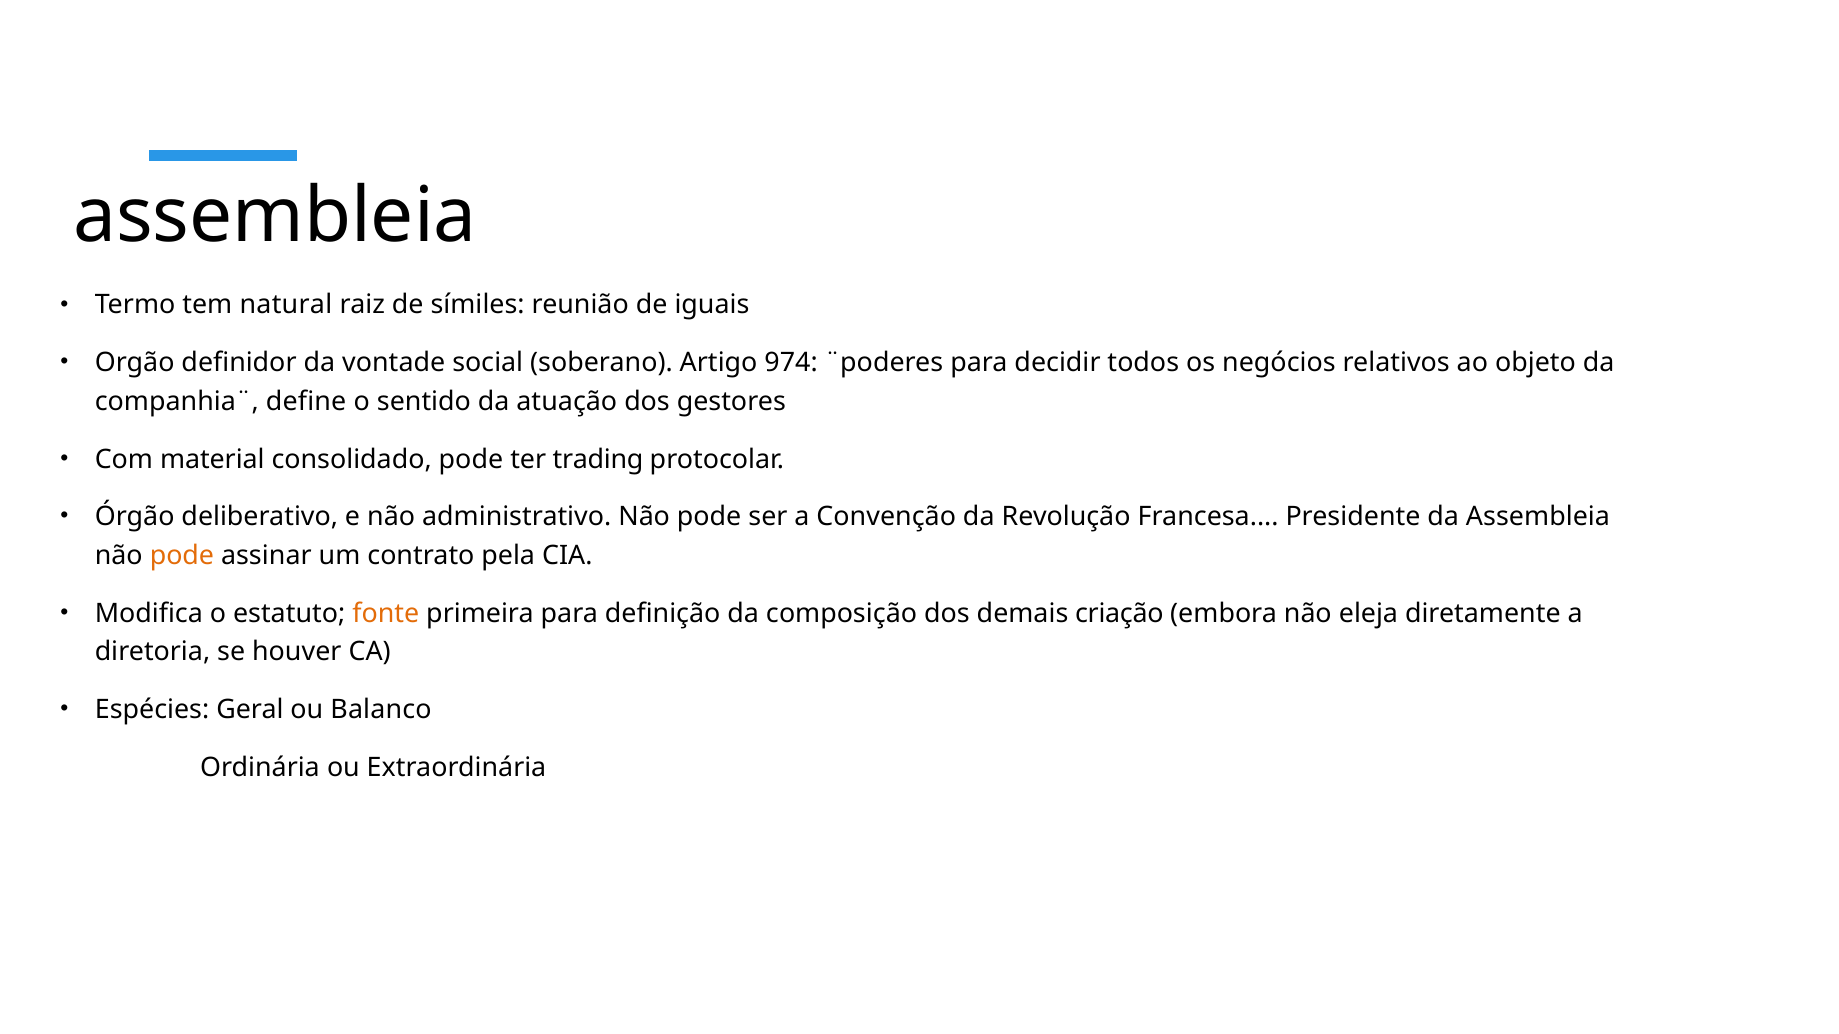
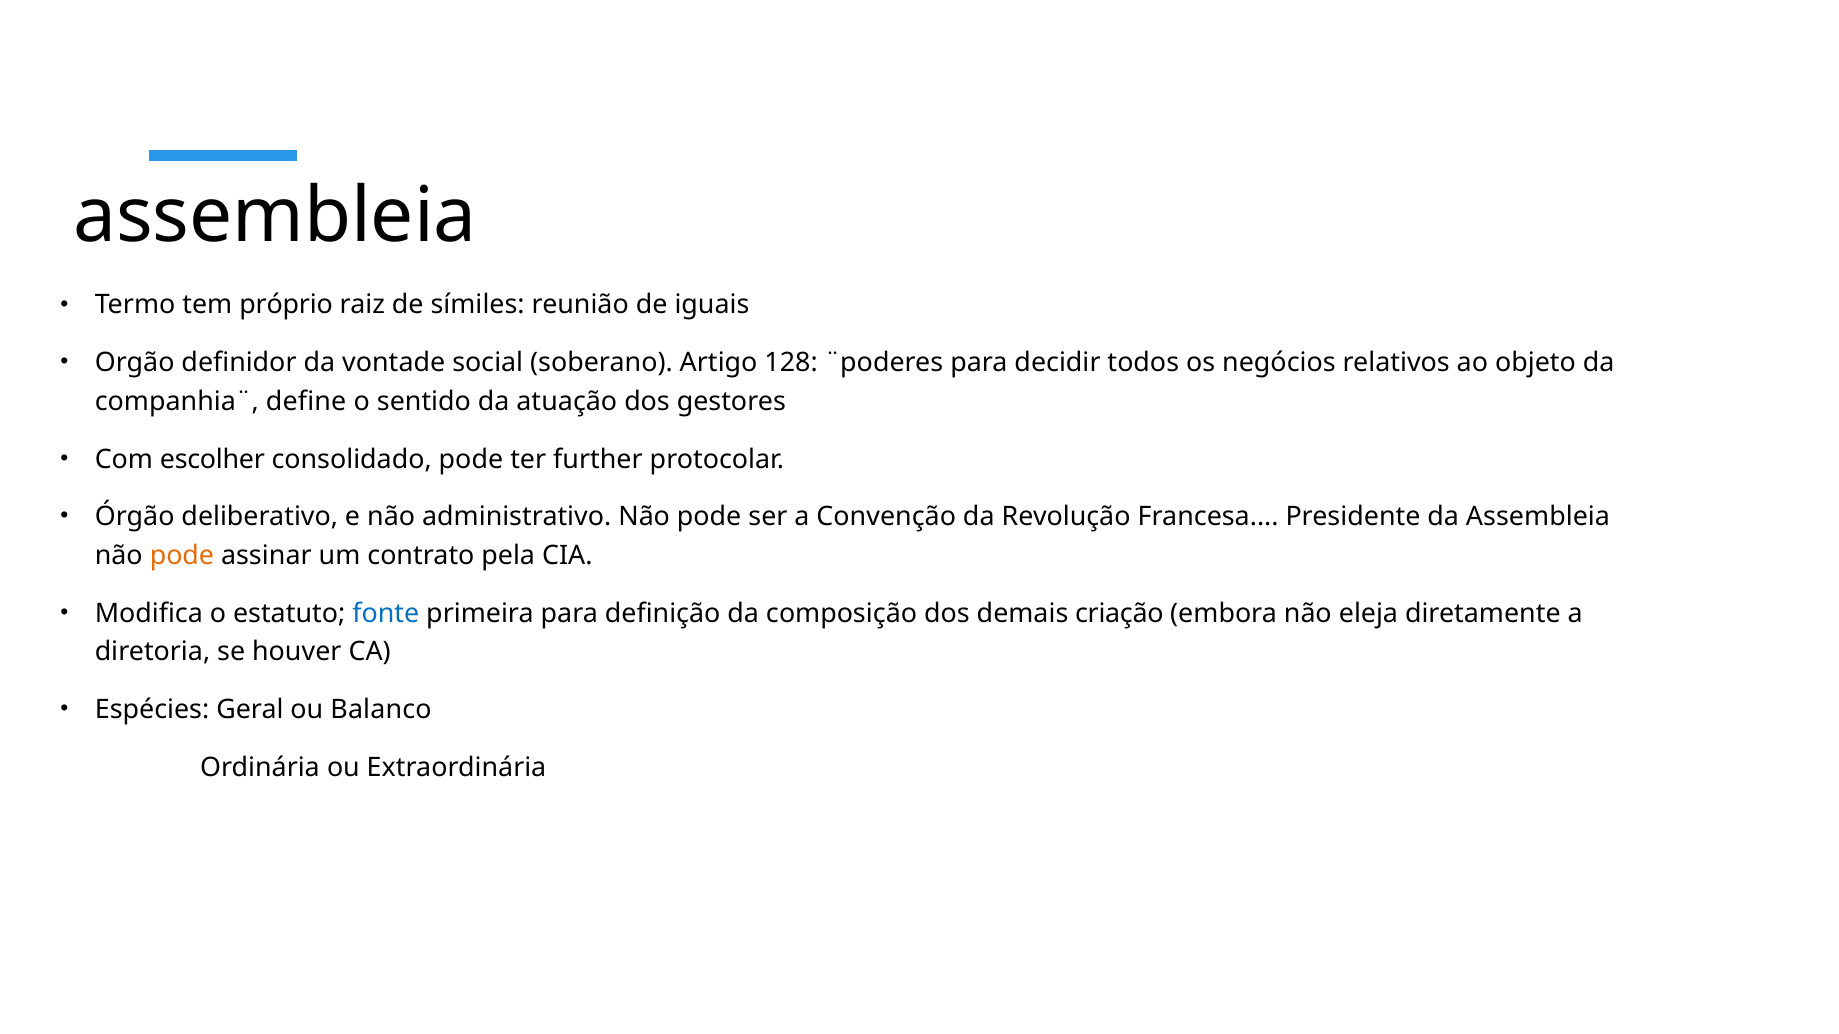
natural: natural -> próprio
974: 974 -> 128
material: material -> escolher
trading: trading -> further
fonte colour: orange -> blue
